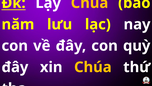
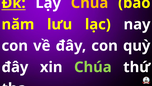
Chúa at (93, 67) colour: yellow -> light green
